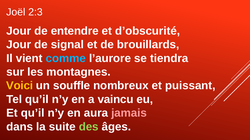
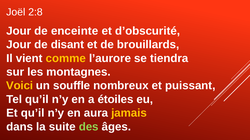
2:3: 2:3 -> 2:8
entendre: entendre -> enceinte
signal: signal -> disant
comme colour: light blue -> yellow
vaincu: vaincu -> étoiles
jamais colour: pink -> yellow
